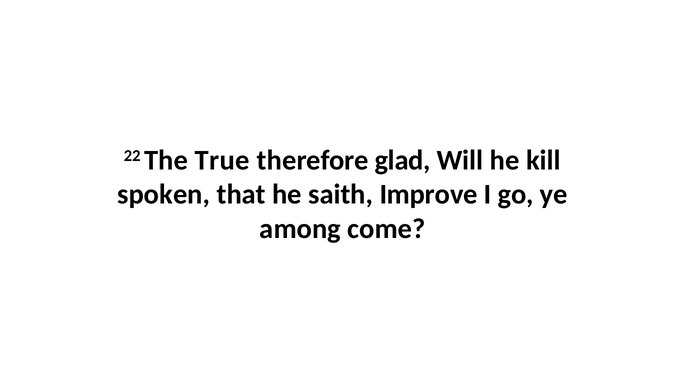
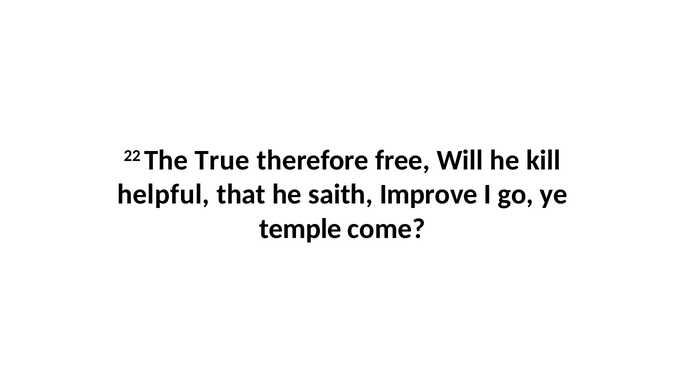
glad: glad -> free
spoken: spoken -> helpful
among: among -> temple
